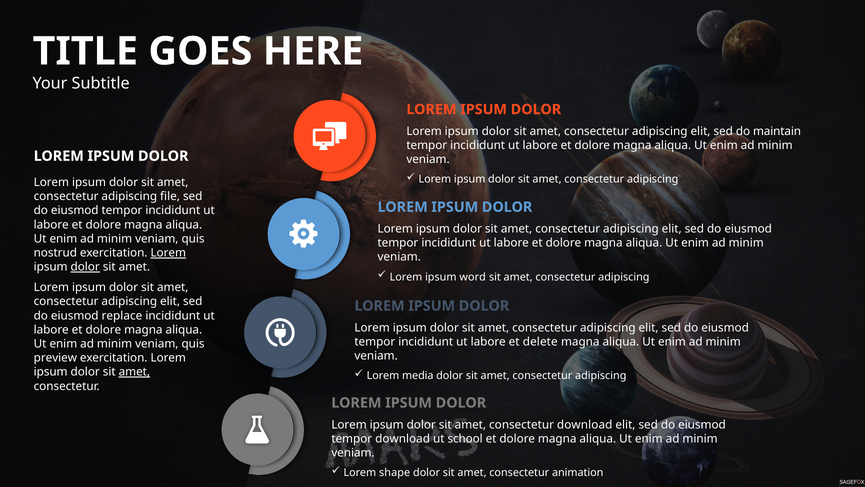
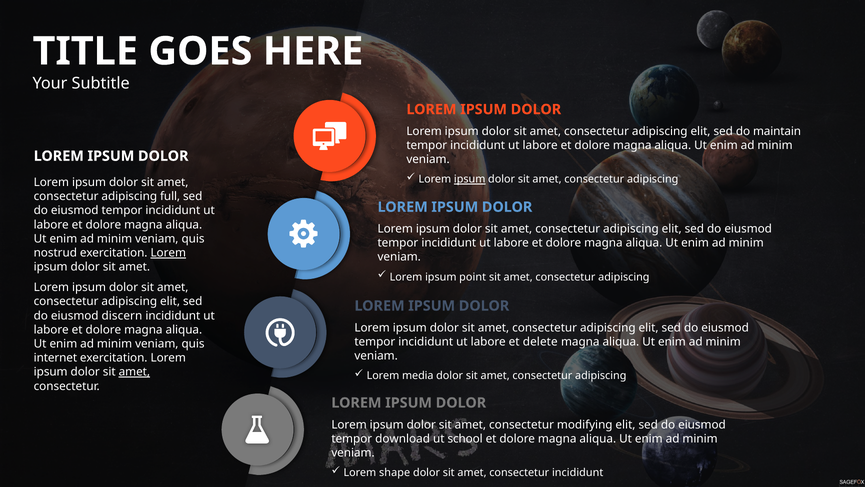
ipsum at (470, 179) underline: none -> present
file: file -> full
dolor at (85, 267) underline: present -> none
word: word -> point
replace: replace -> discern
preview: preview -> internet
consectetur download: download -> modifying
consectetur animation: animation -> incididunt
